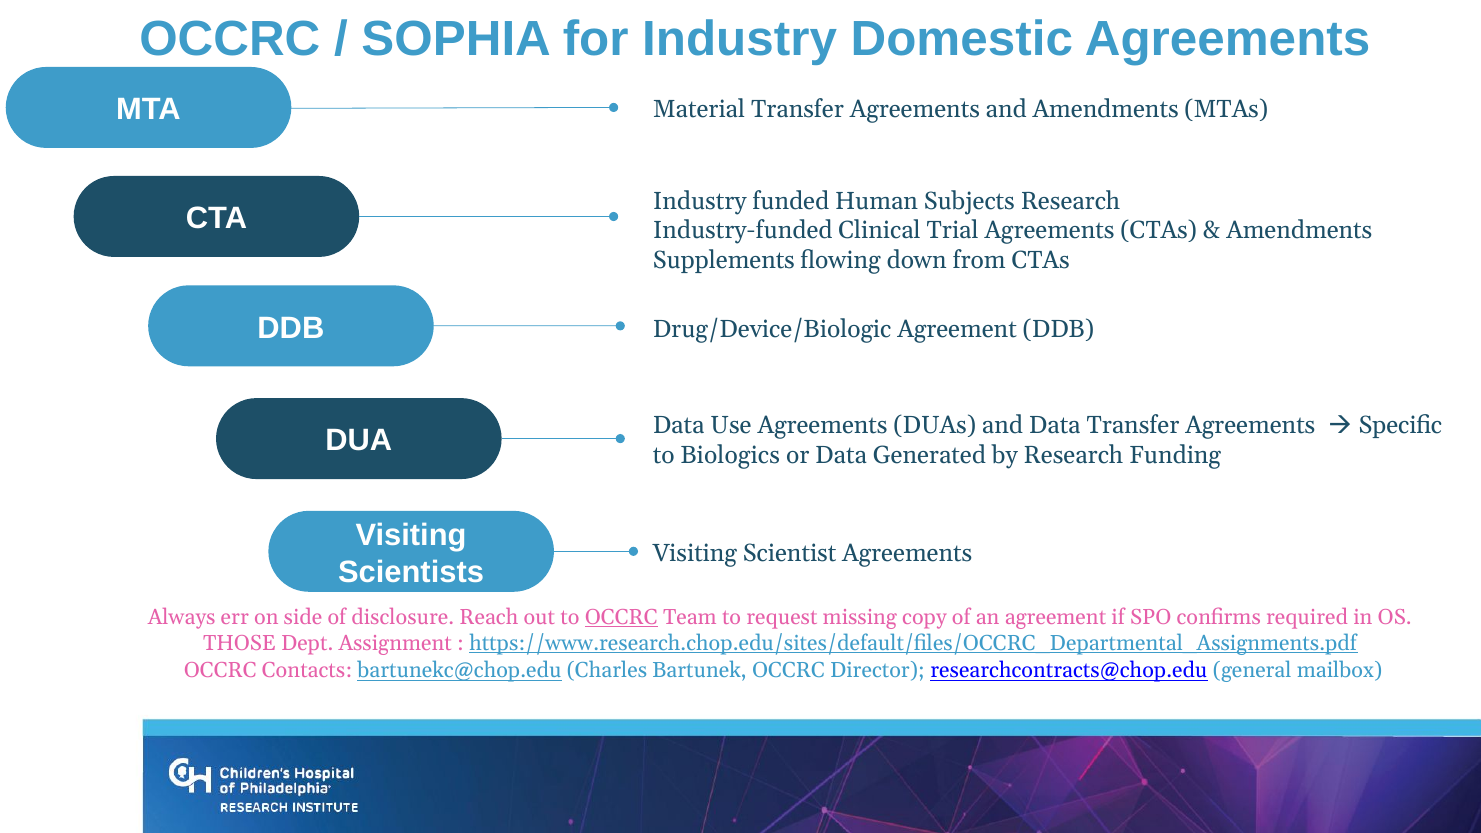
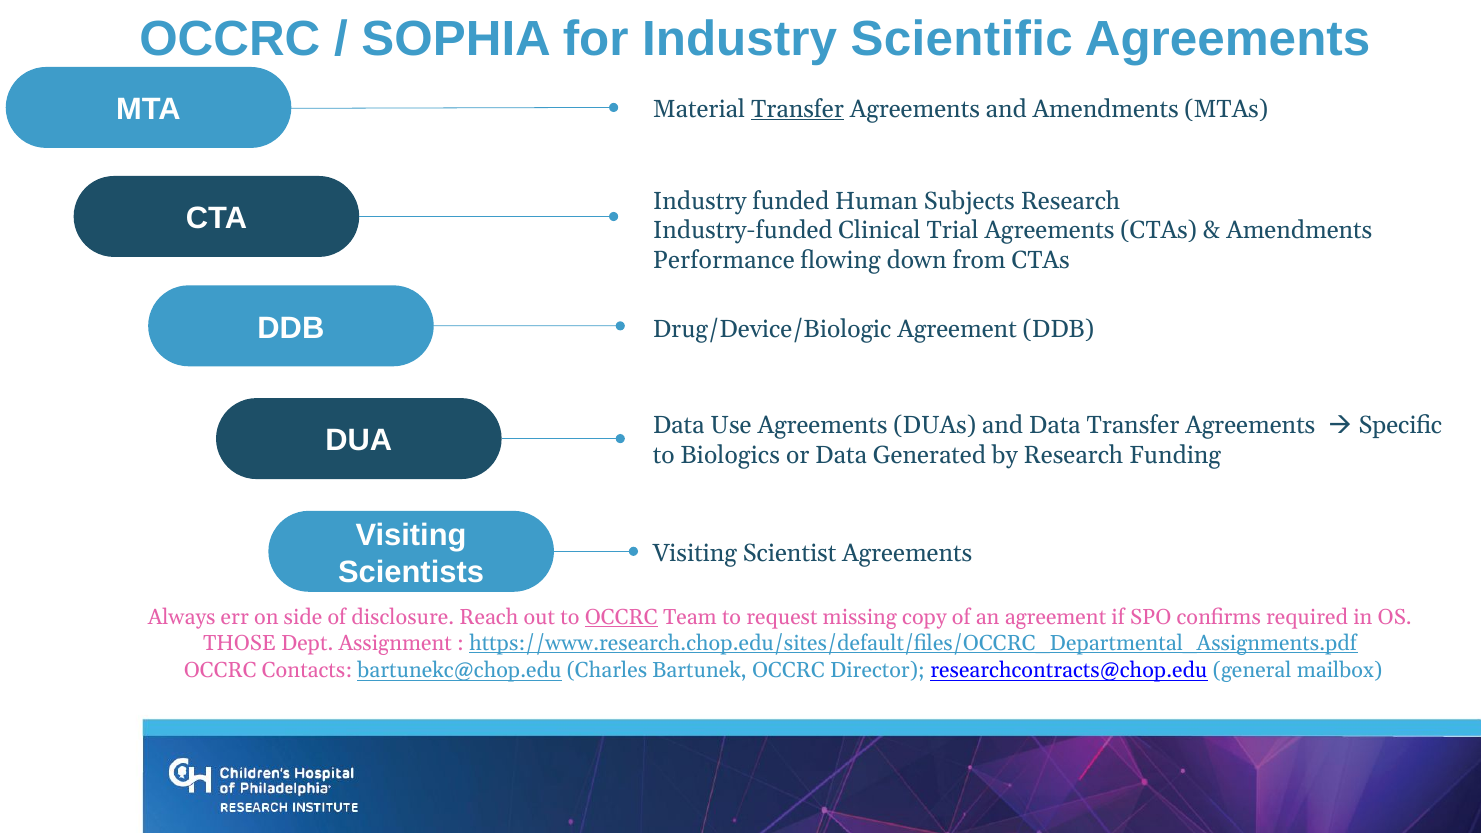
Domestic: Domestic -> Scientific
Transfer at (797, 109) underline: none -> present
Supplements: Supplements -> Performance
